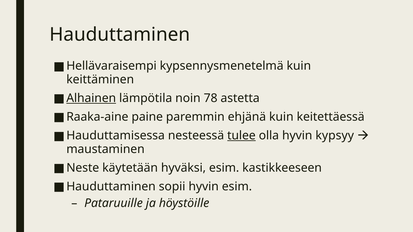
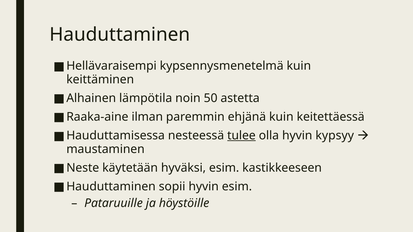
Alhainen underline: present -> none
78: 78 -> 50
paine: paine -> ilman
